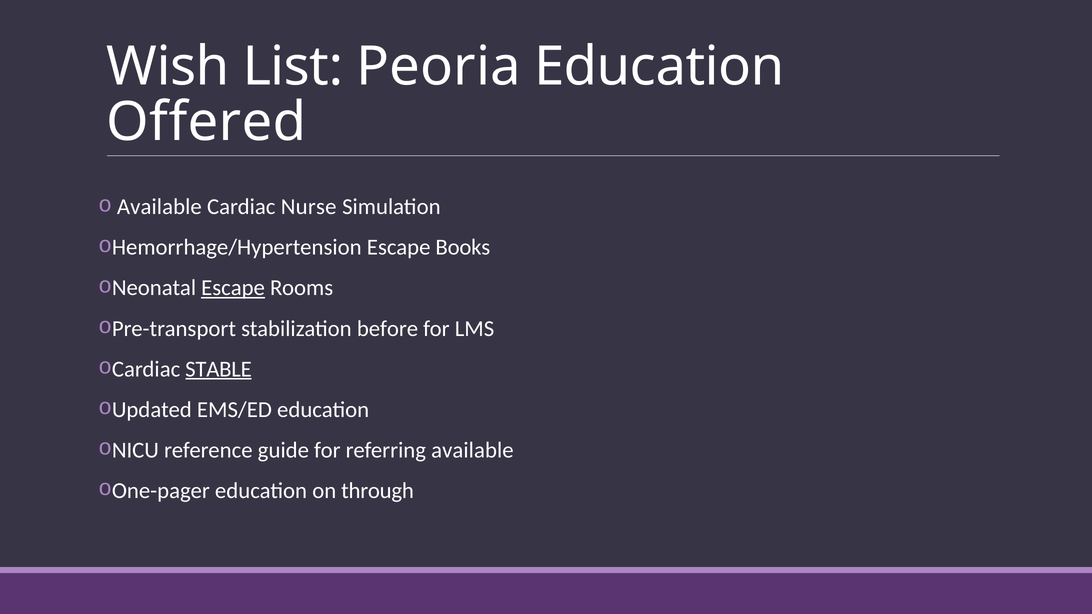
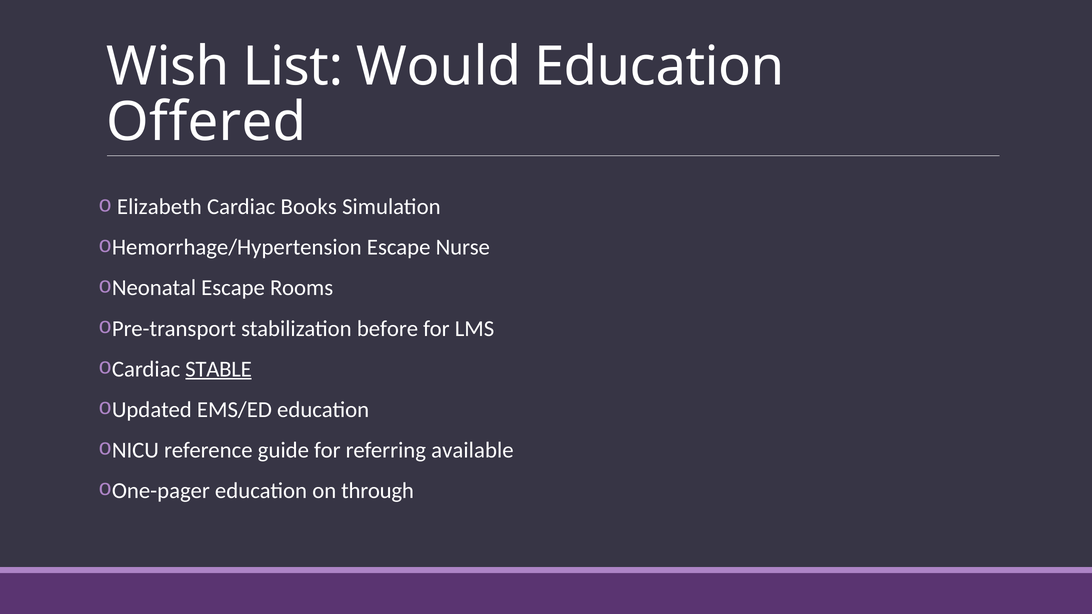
Peoria: Peoria -> Would
Available at (159, 207): Available -> Elizabeth
Nurse: Nurse -> Books
Books: Books -> Nurse
Escape at (233, 288) underline: present -> none
